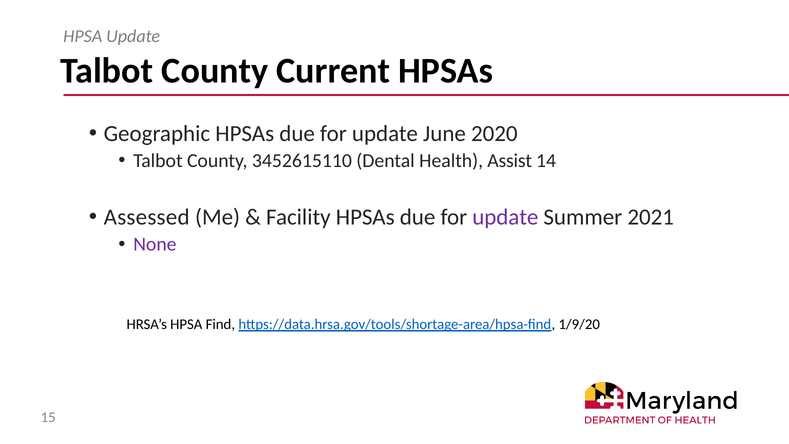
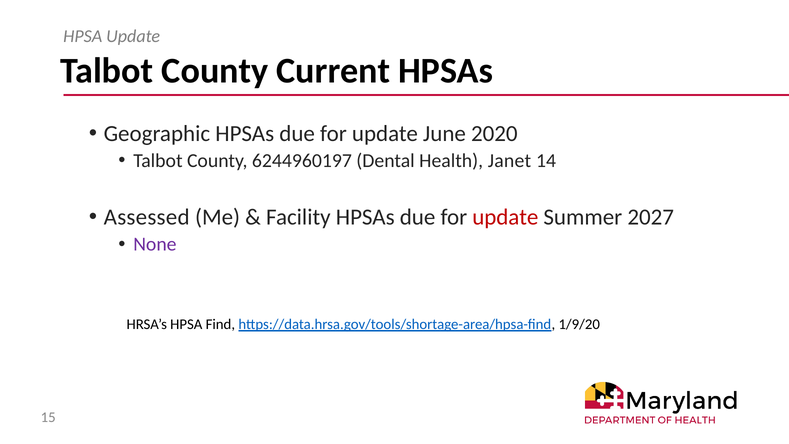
3452615110: 3452615110 -> 6244960197
Assist: Assist -> Janet
update at (505, 217) colour: purple -> red
2021: 2021 -> 2027
